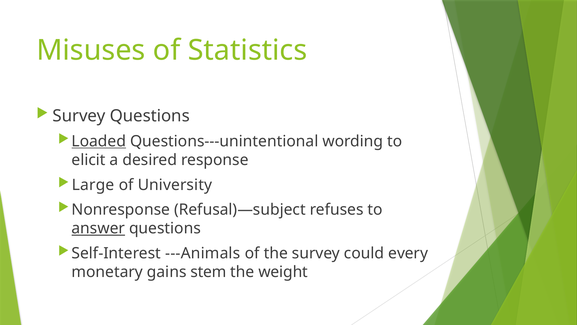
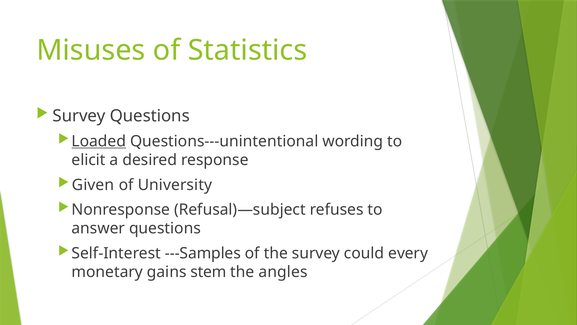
Large: Large -> Given
answer underline: present -> none
---Animals: ---Animals -> ---Samples
weight: weight -> angles
